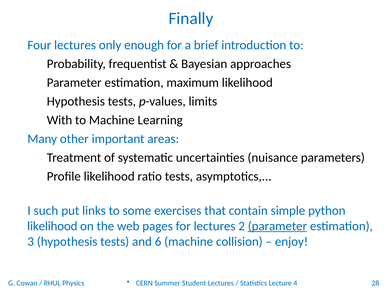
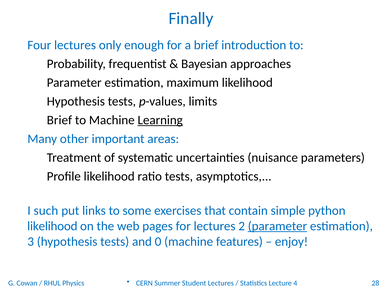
With at (60, 120): With -> Brief
Learning underline: none -> present
6: 6 -> 0
collision: collision -> features
